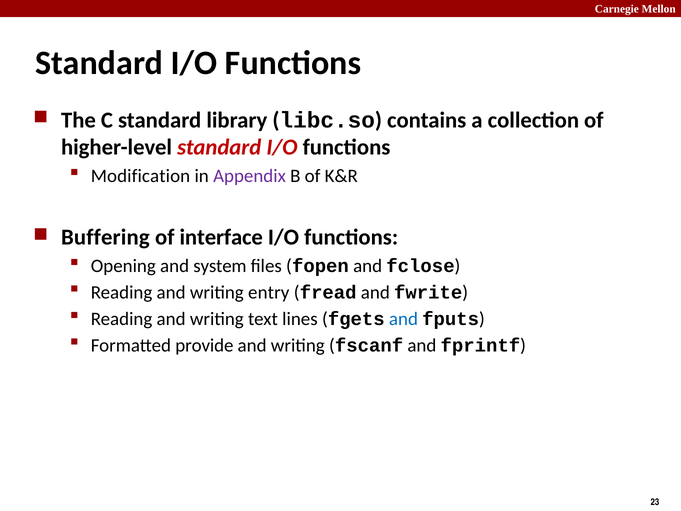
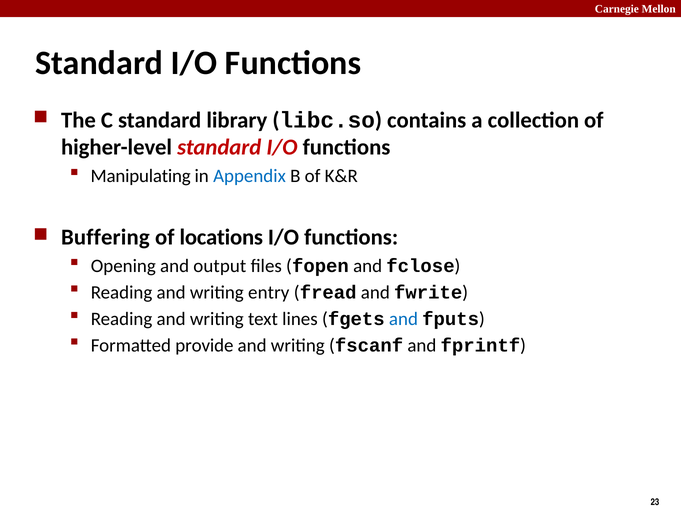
Modification: Modification -> Manipulating
Appendix colour: purple -> blue
interface: interface -> locations
system: system -> output
